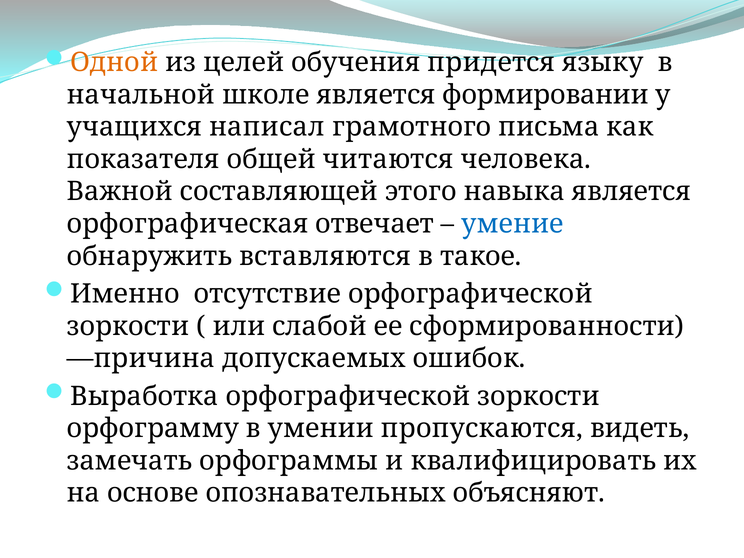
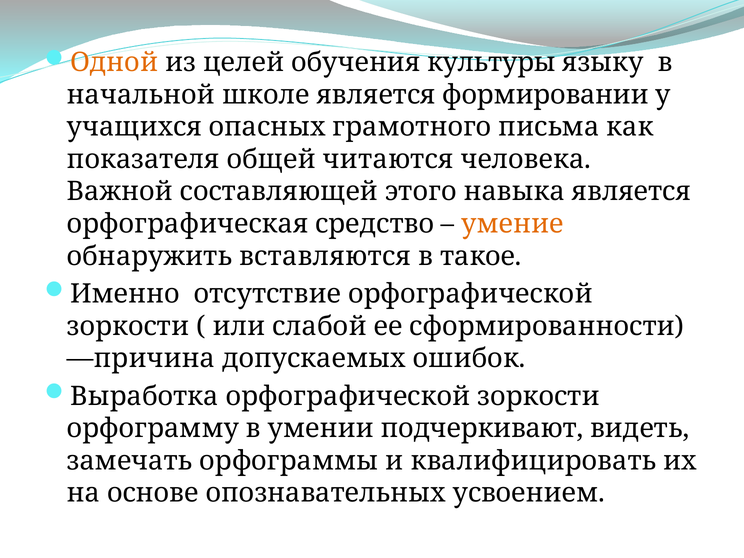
придется: придется -> культуры
написал: написал -> опасных
отвечает: отвечает -> средство
умение colour: blue -> orange
пропускаются: пропускаются -> подчеркивают
объясняют: объясняют -> усвоением
